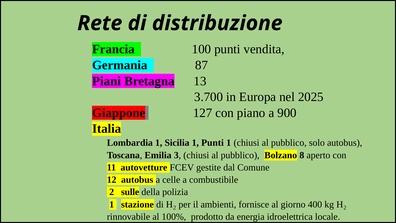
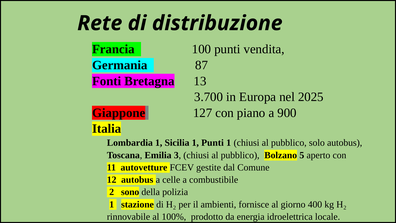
Piani: Piani -> Fonti
8: 8 -> 5
sulle: sulle -> sono
